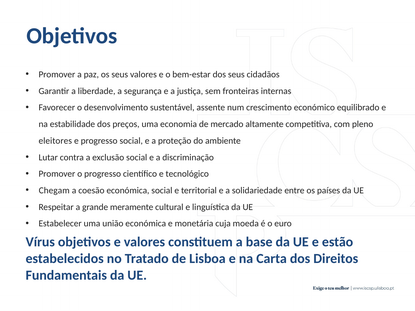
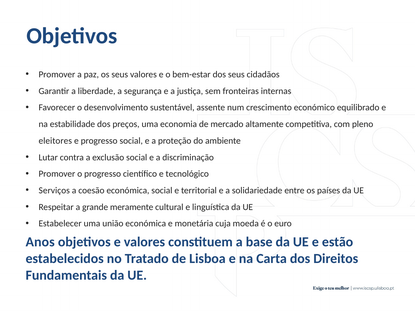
Chegam: Chegam -> Serviços
Vírus: Vírus -> Anos
